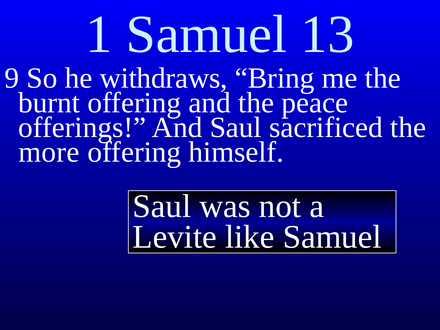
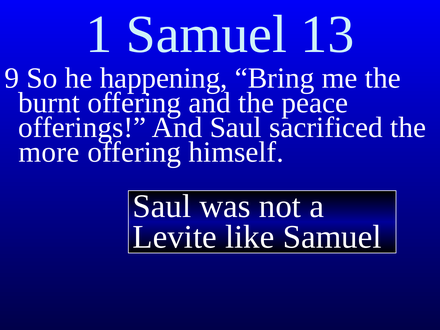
withdraws: withdraws -> happening
